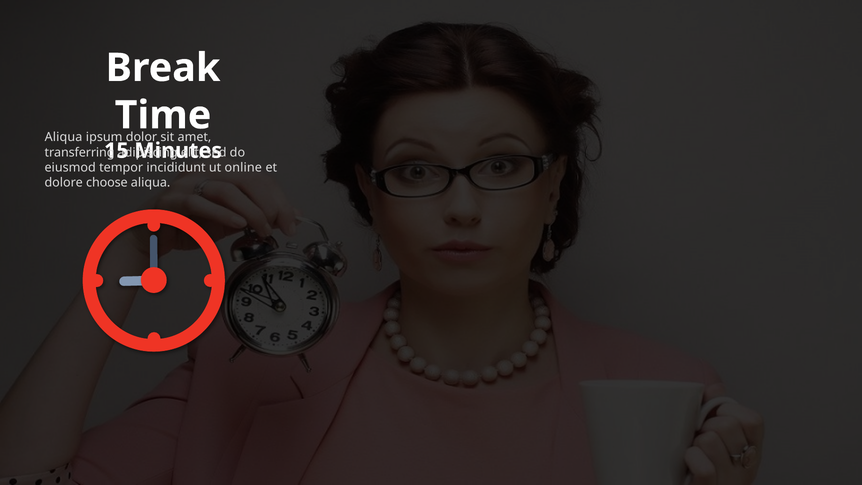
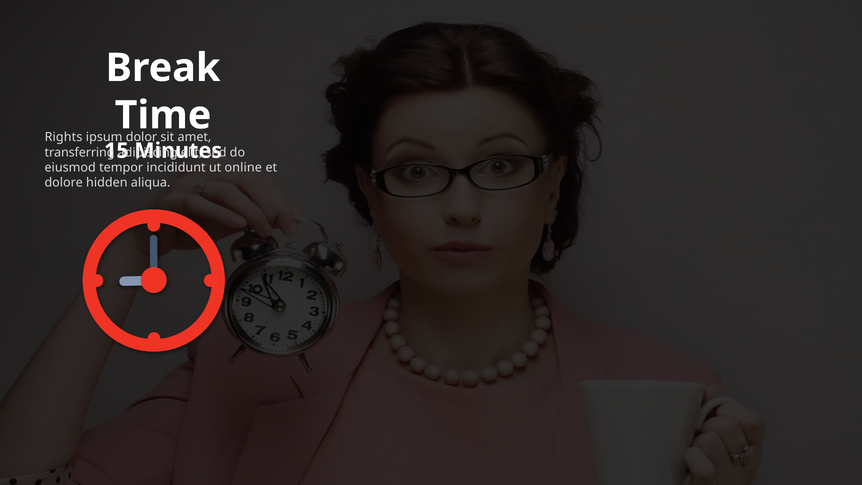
Aliqua at (64, 137): Aliqua -> Rights
choose: choose -> hidden
